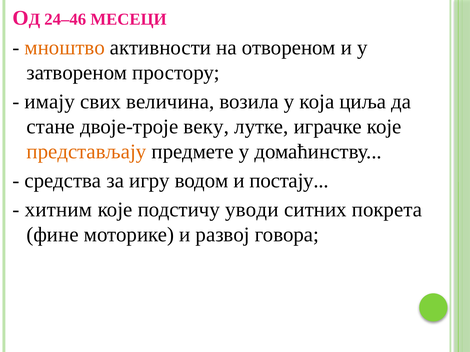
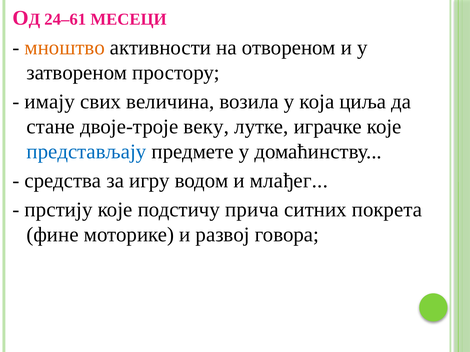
24–46: 24–46 -> 24–61
представљају colour: orange -> blue
постају: постају -> млађег
хитним: хитним -> прстију
уводи: уводи -> прича
